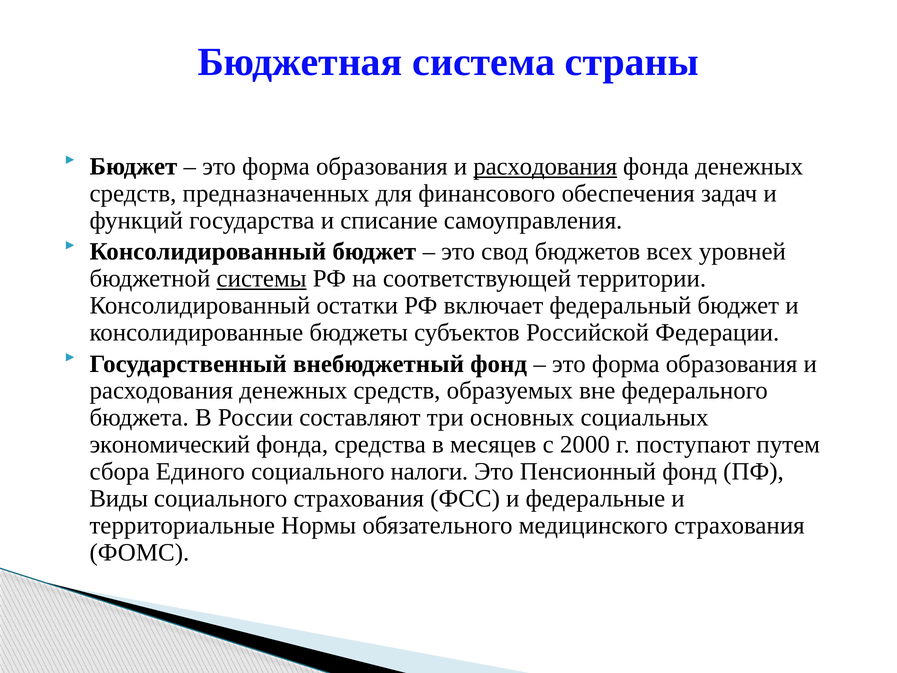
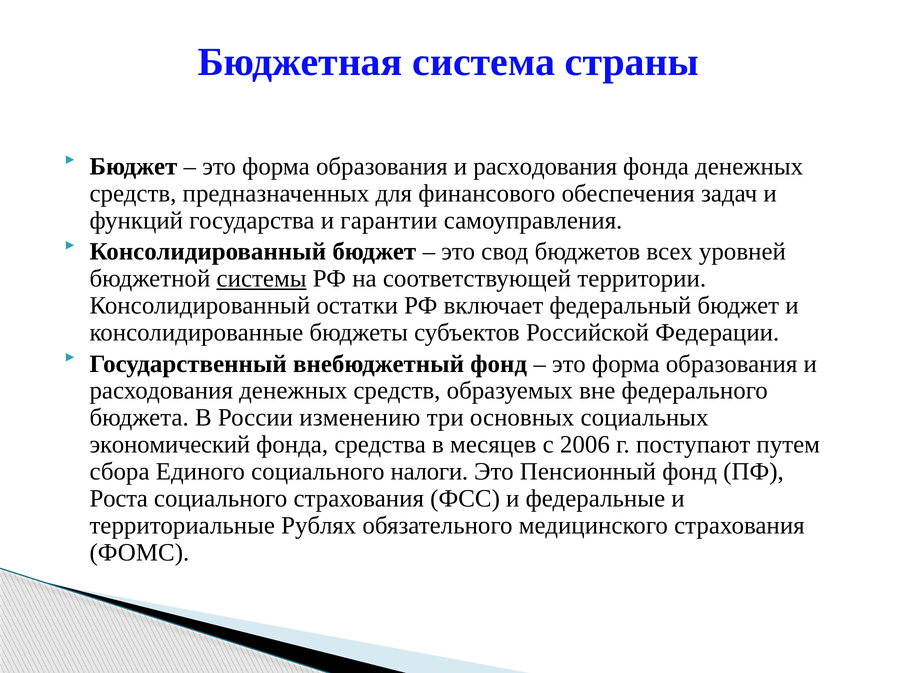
расходования at (545, 166) underline: present -> none
списание: списание -> гарантии
составляют: составляют -> изменению
2000: 2000 -> 2006
Виды: Виды -> Роста
Нормы: Нормы -> Рублях
